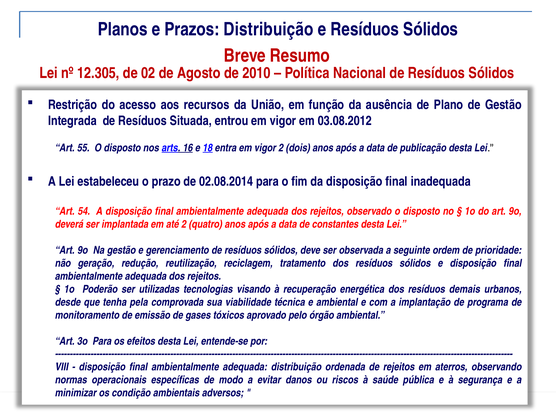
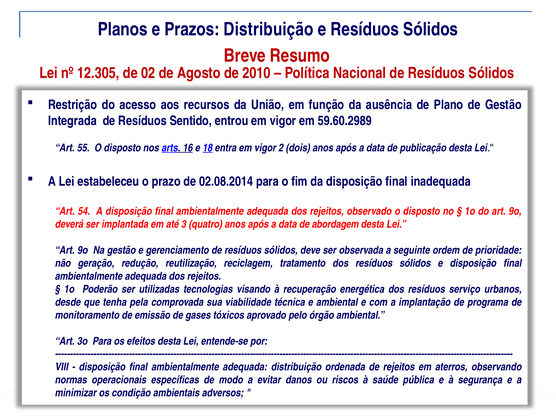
Situada: Situada -> Sentido
03.08.2012: 03.08.2012 -> 59.60.2989
até 2: 2 -> 3
constantes: constantes -> abordagem
demais: demais -> serviço
